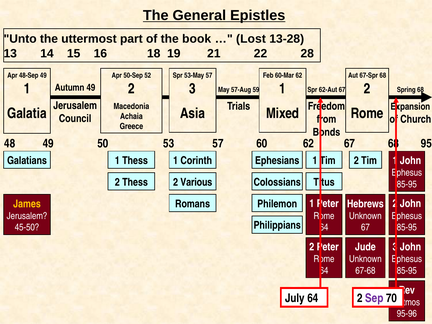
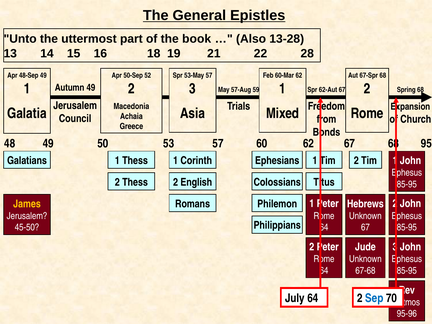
Lost: Lost -> Also
Various: Various -> English
Sep colour: purple -> blue
